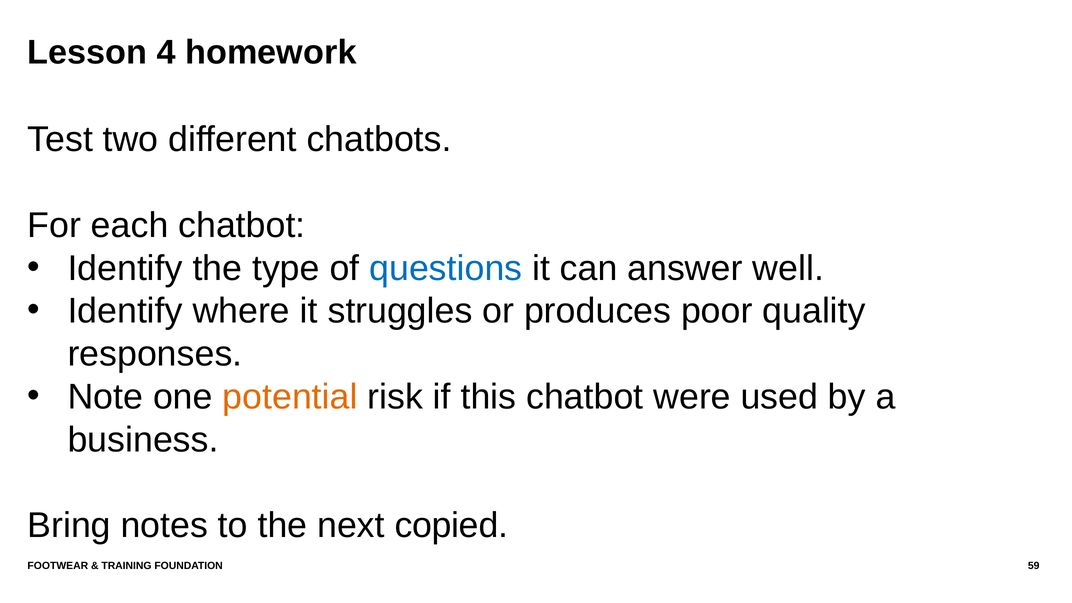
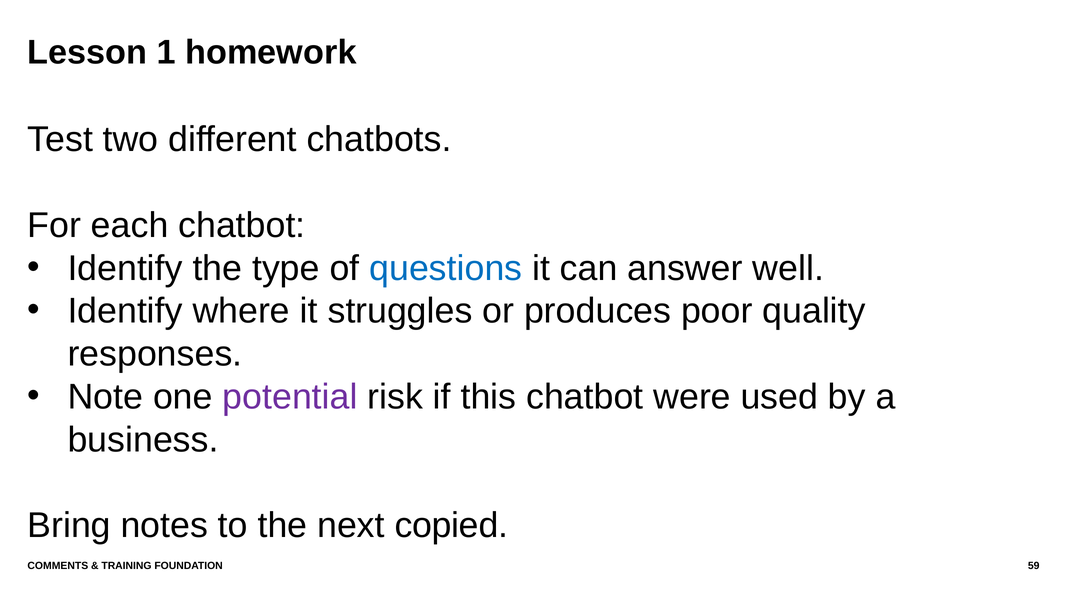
4: 4 -> 1
potential colour: orange -> purple
FOOTWEAR: FOOTWEAR -> COMMENTS
